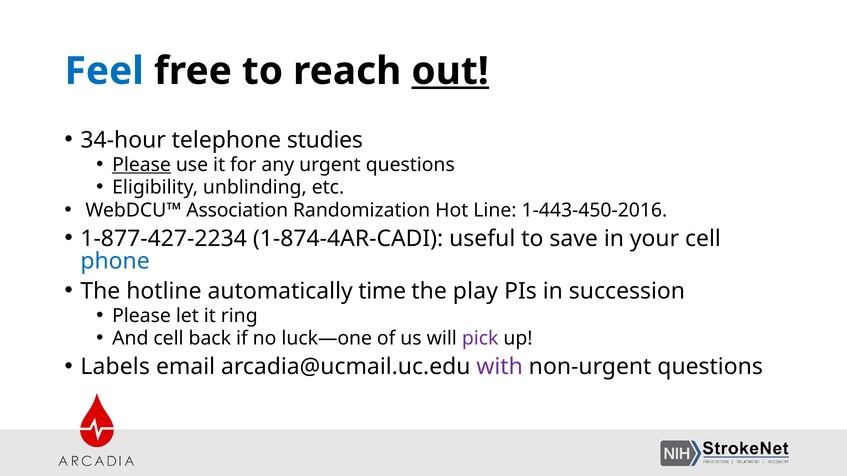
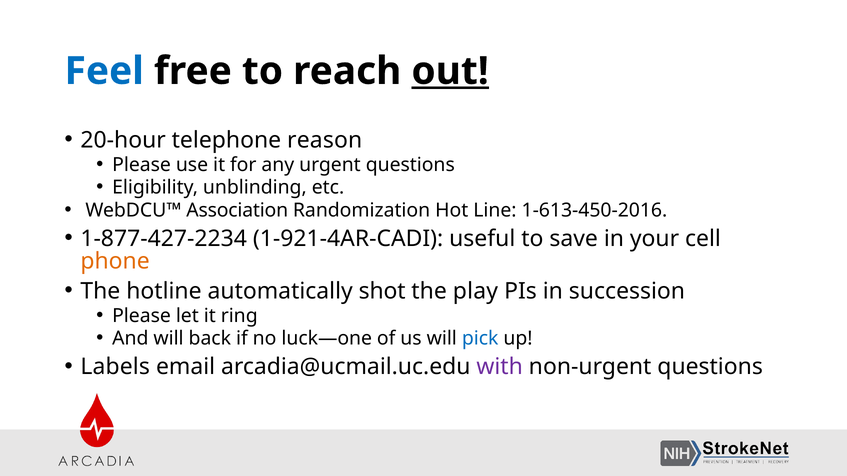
34-hour: 34-hour -> 20-hour
studies: studies -> reason
Please at (142, 165) underline: present -> none
1-443-450-2016: 1-443-450-2016 -> 1-613-450-2016
1-874-4AR-CADI: 1-874-4AR-CADI -> 1-921-4AR-CADI
phone colour: blue -> orange
time: time -> shot
And cell: cell -> will
pick colour: purple -> blue
